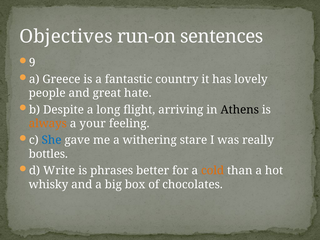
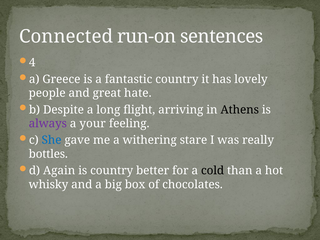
Objectives: Objectives -> Connected
9: 9 -> 4
always colour: orange -> purple
Write: Write -> Again
is phrases: phrases -> country
cold colour: orange -> black
